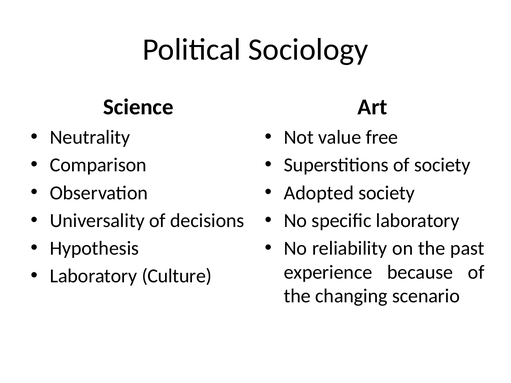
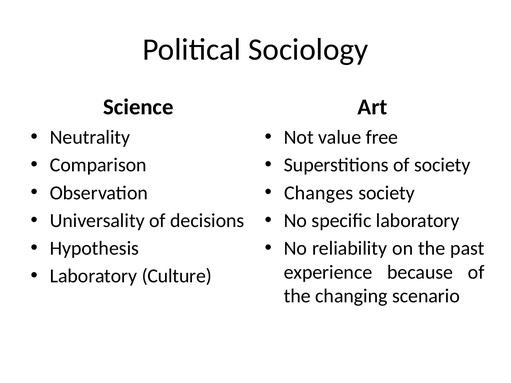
Adopted: Adopted -> Changes
